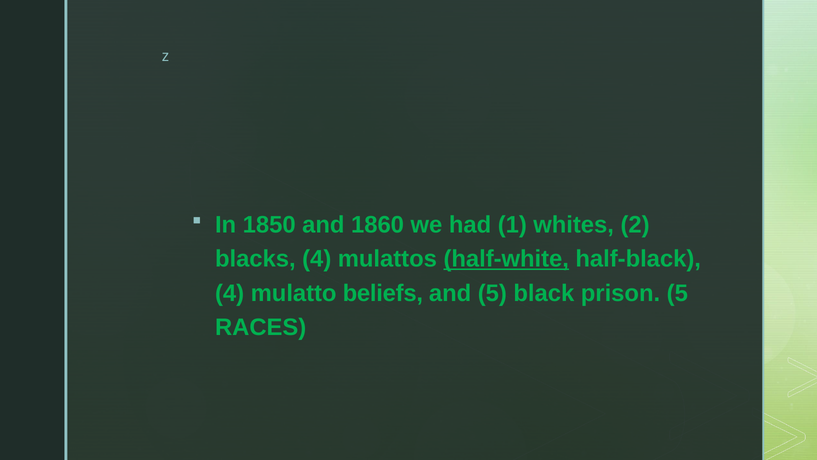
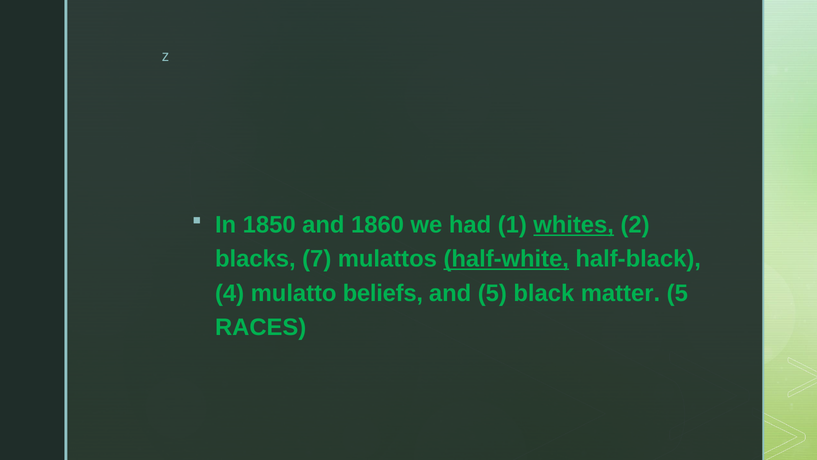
whites underline: none -> present
blacks 4: 4 -> 7
prison: prison -> matter
